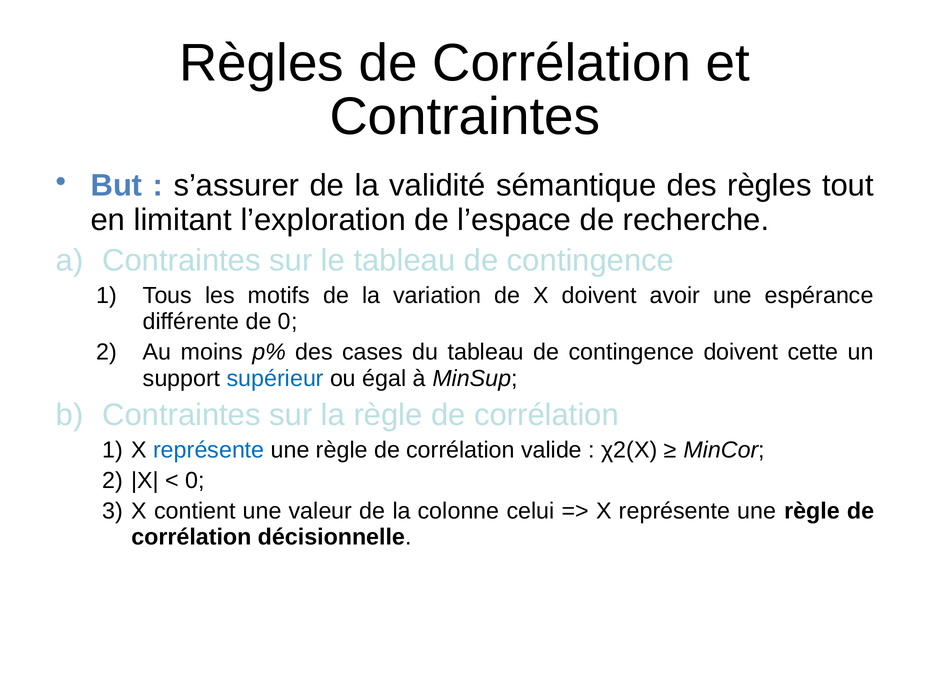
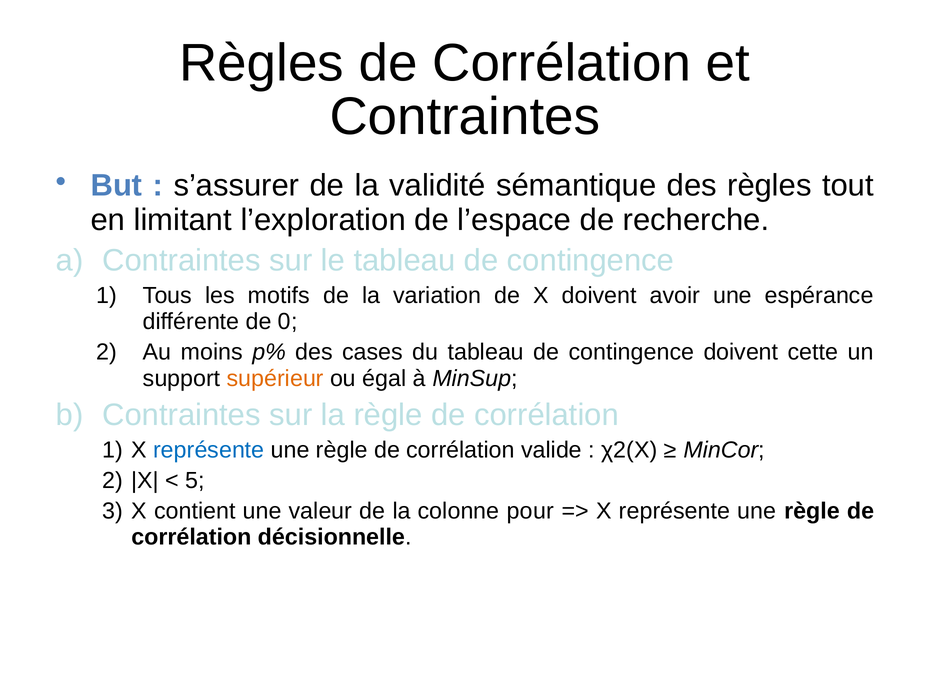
supérieur colour: blue -> orange
0 at (195, 480): 0 -> 5
celui: celui -> pour
